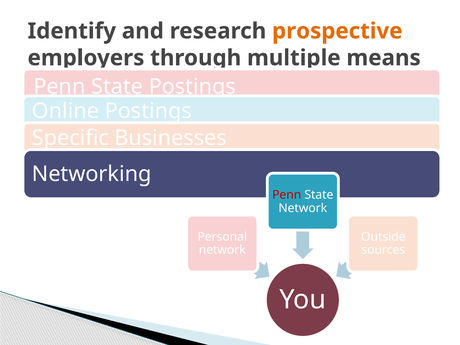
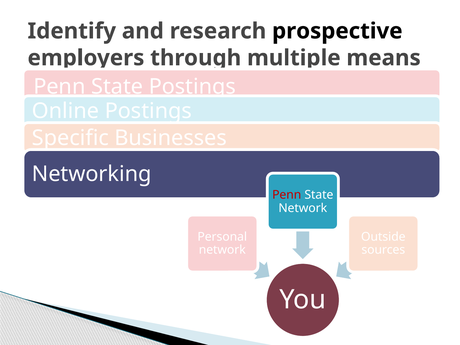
prospective colour: orange -> black
